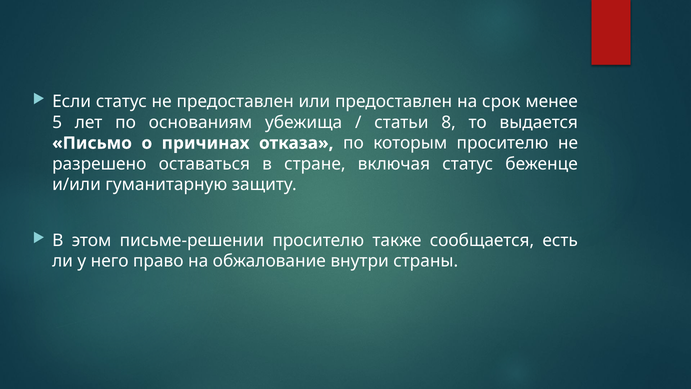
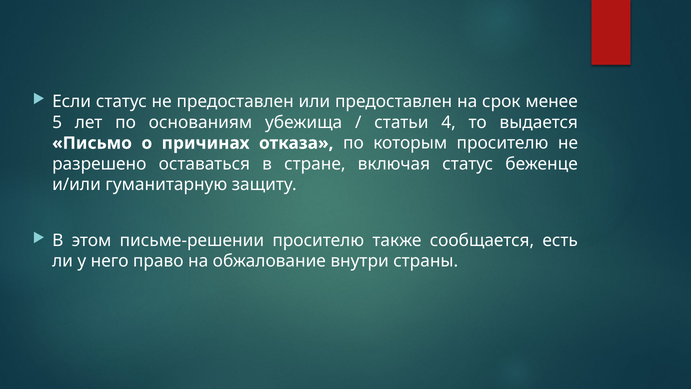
8: 8 -> 4
